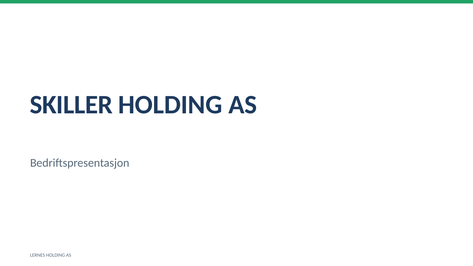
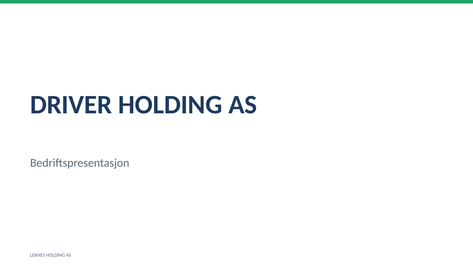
SKILLER: SKILLER -> DRIVER
